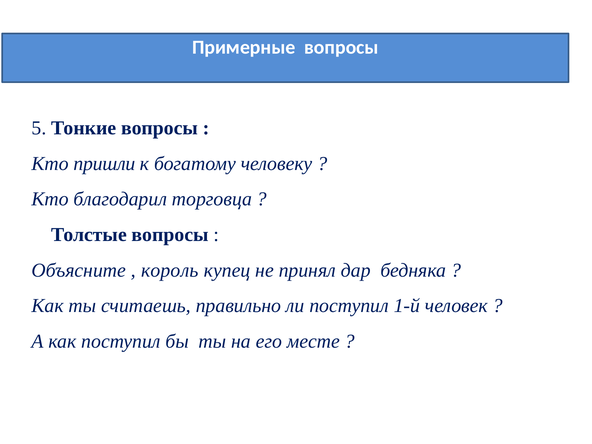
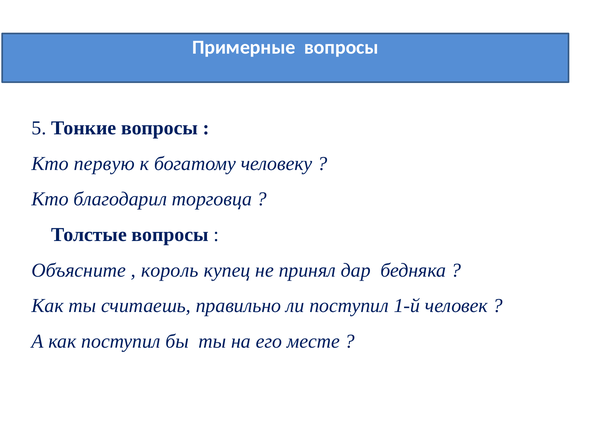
пришли: пришли -> первую
